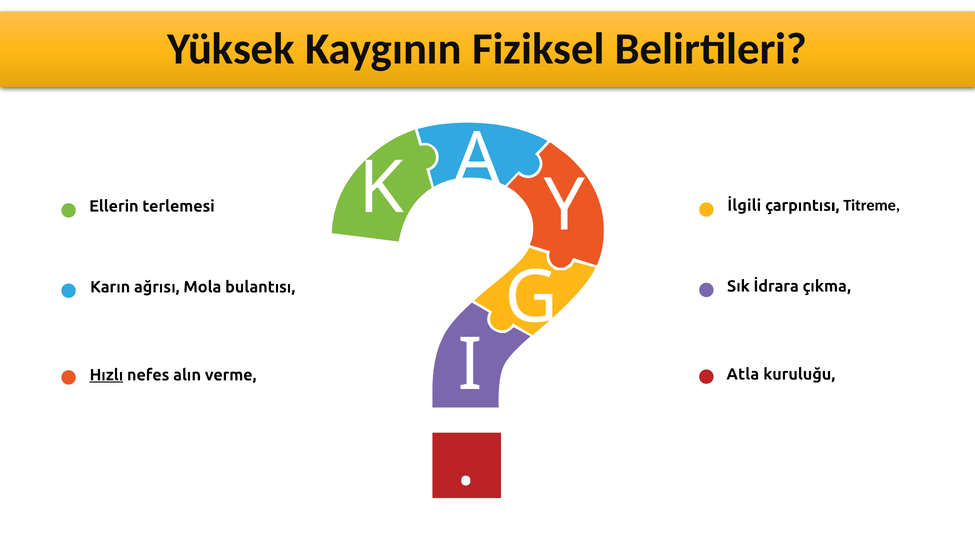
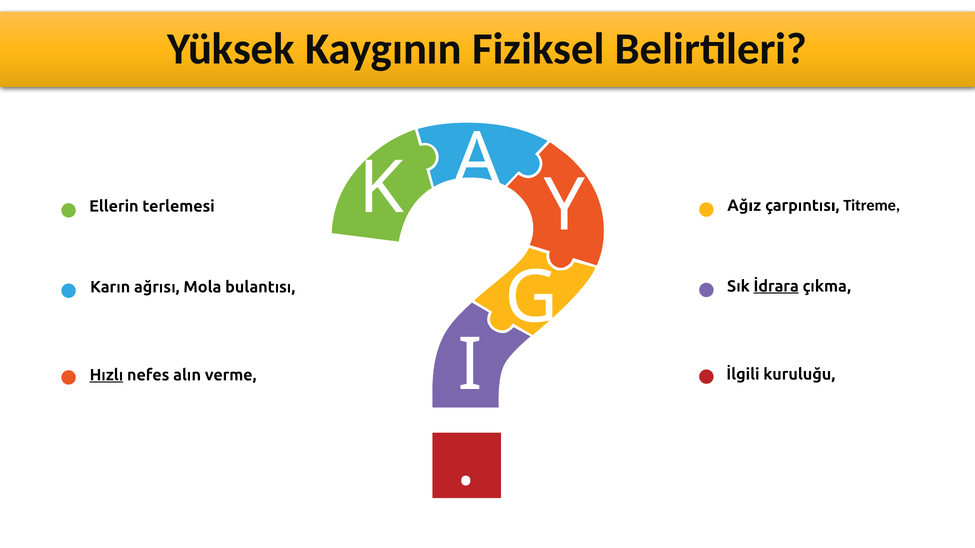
İlgili: İlgili -> Ağız
İdrara underline: none -> present
Atla: Atla -> İlgili
